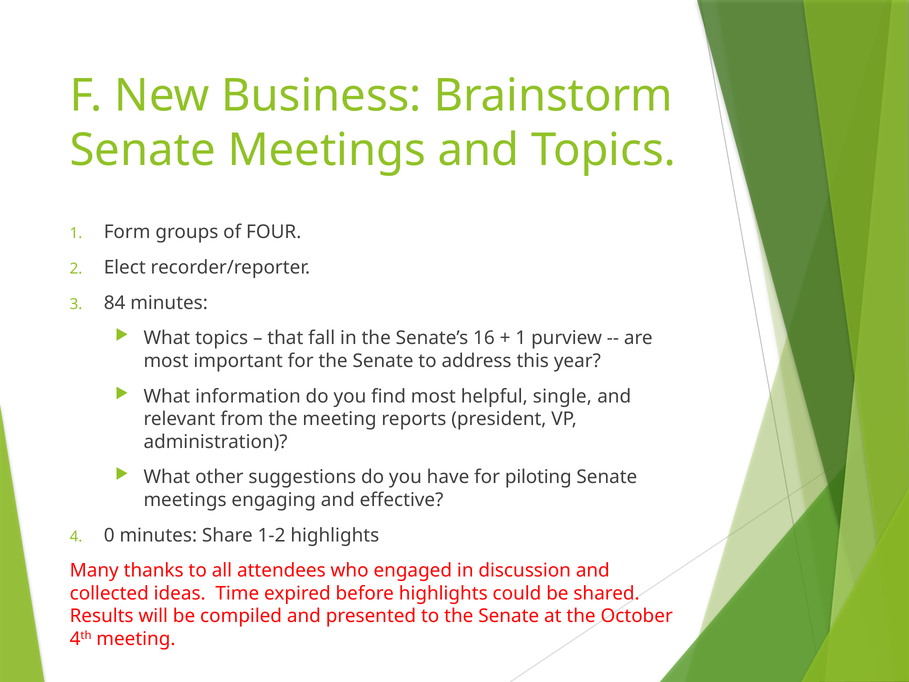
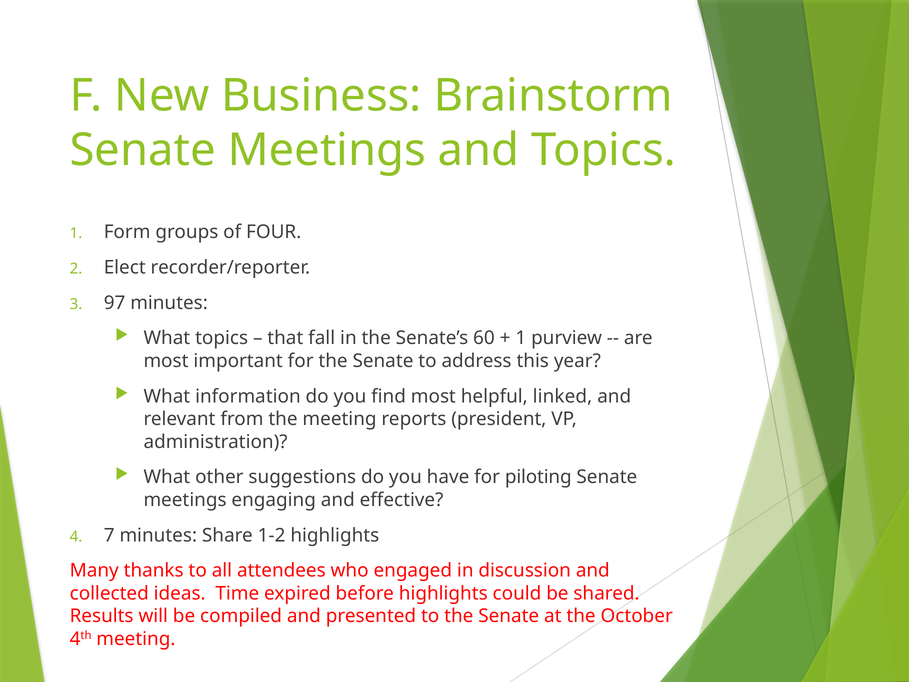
84: 84 -> 97
16: 16 -> 60
single: single -> linked
0: 0 -> 7
